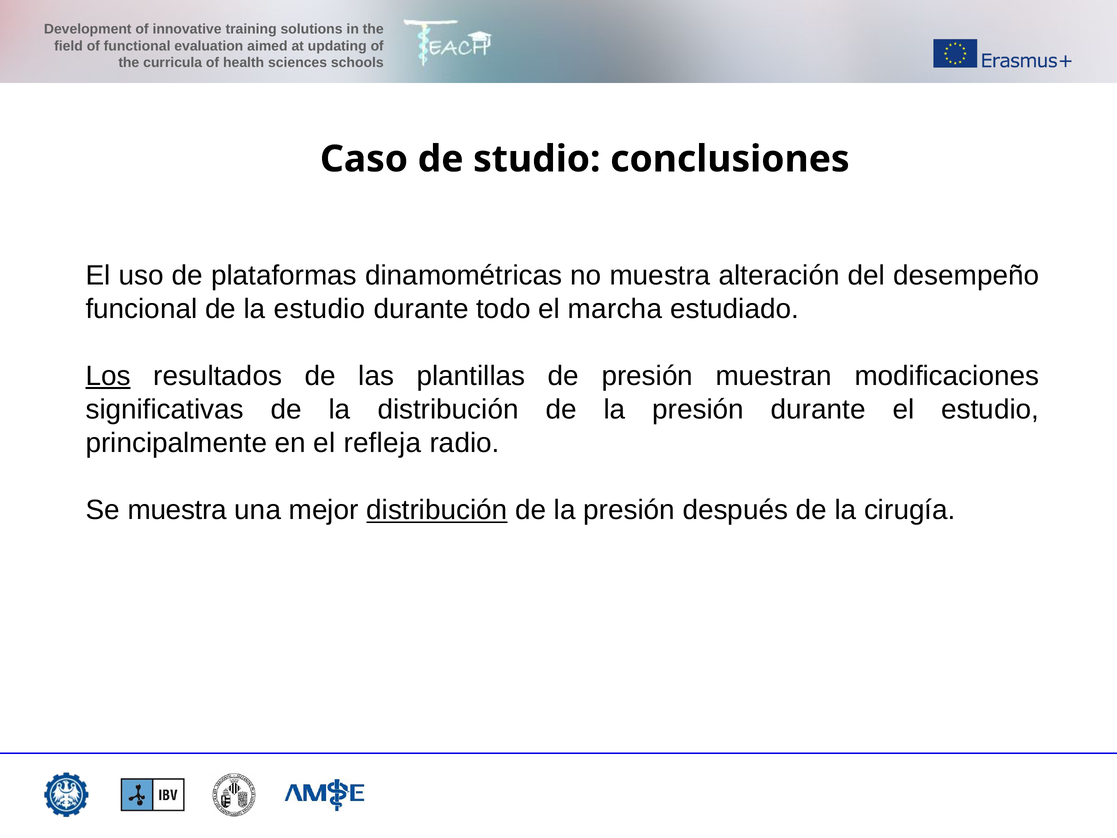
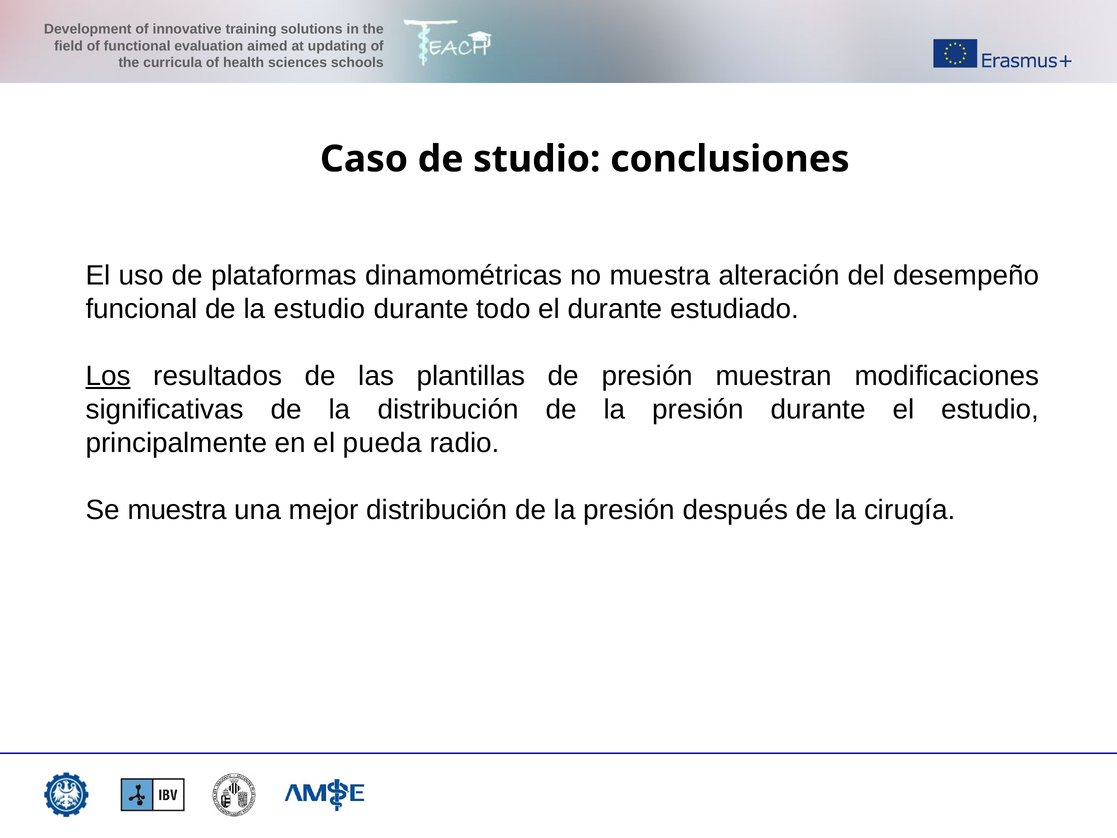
el marcha: marcha -> durante
refleja: refleja -> pueda
distribución at (437, 510) underline: present -> none
